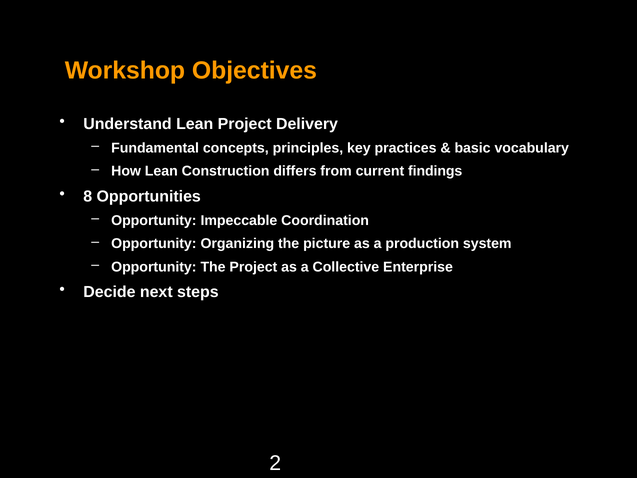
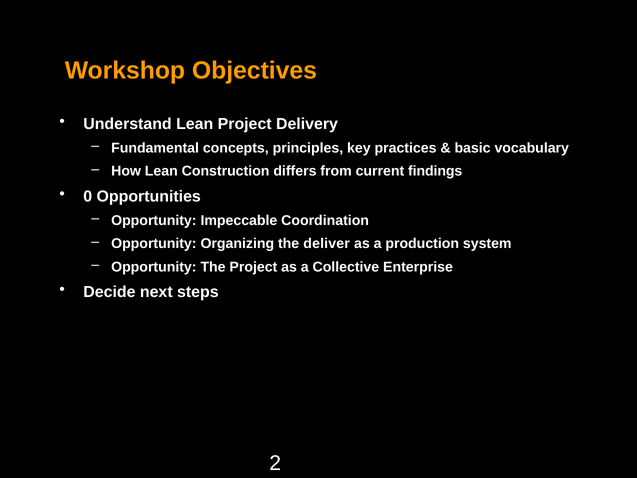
8: 8 -> 0
picture: picture -> deliver
